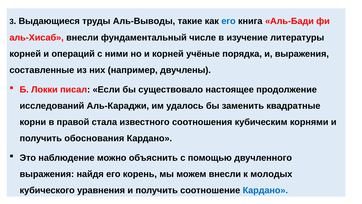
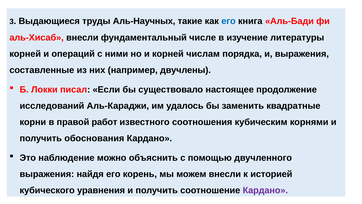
Аль-Выводы: Аль-Выводы -> Аль-Научных
учёные: учёные -> числам
стала: стала -> работ
молодых: молодых -> историей
Кардано at (265, 190) colour: blue -> purple
